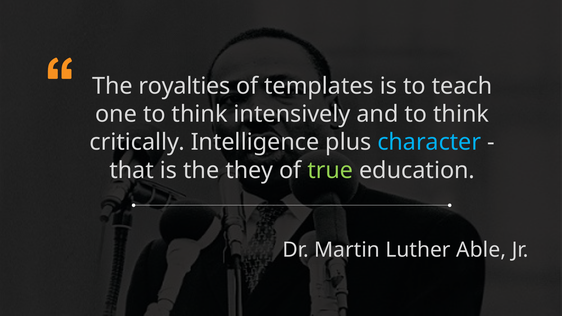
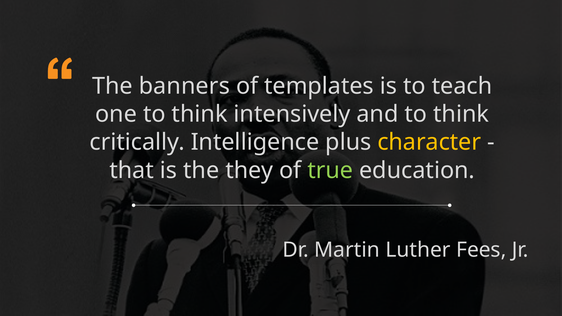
royalties: royalties -> banners
character colour: light blue -> yellow
Able: Able -> Fees
